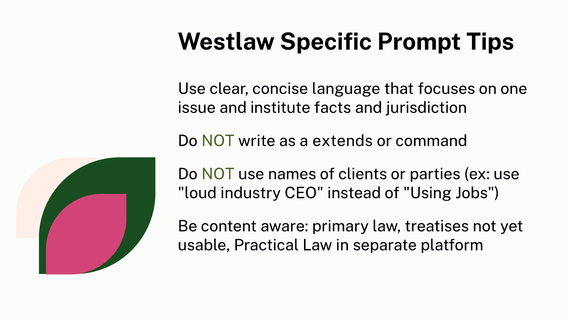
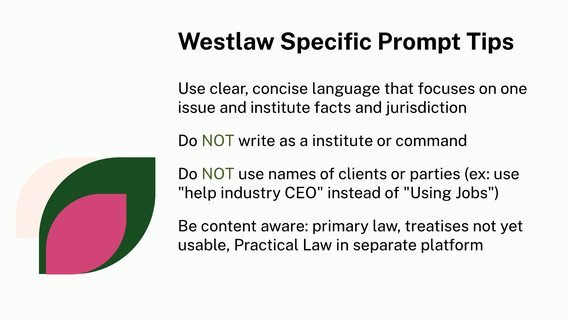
a extends: extends -> institute
loud: loud -> help
